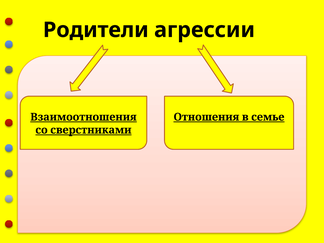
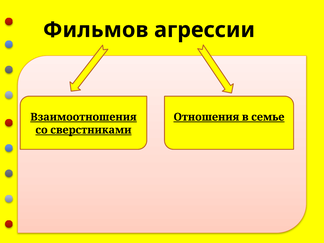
Родители: Родители -> Фильмов
